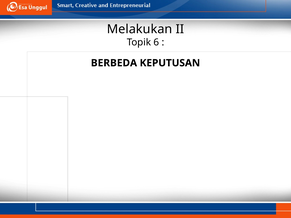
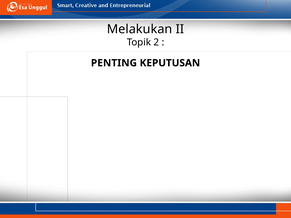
6: 6 -> 2
BERBEDA: BERBEDA -> PENTING
